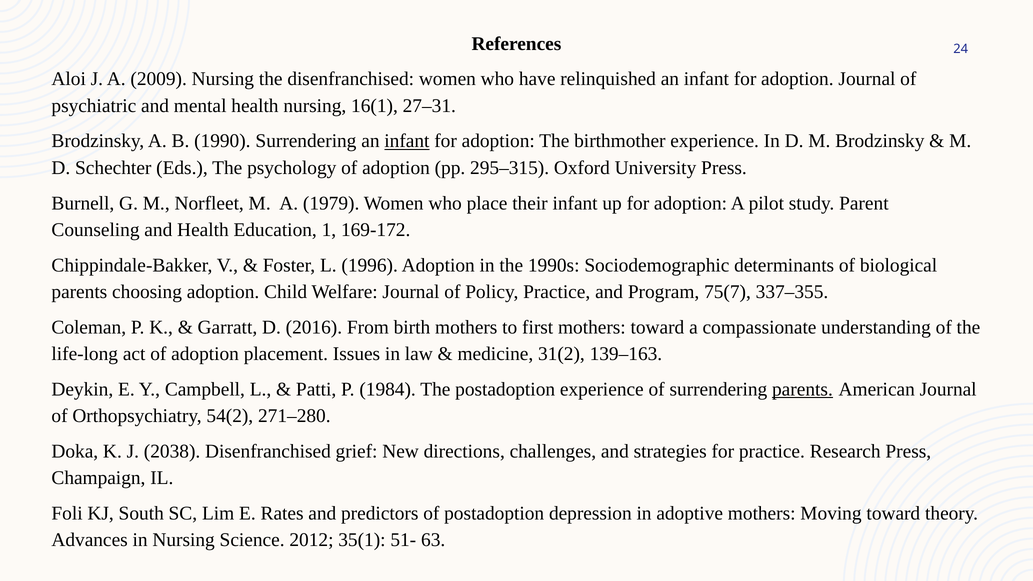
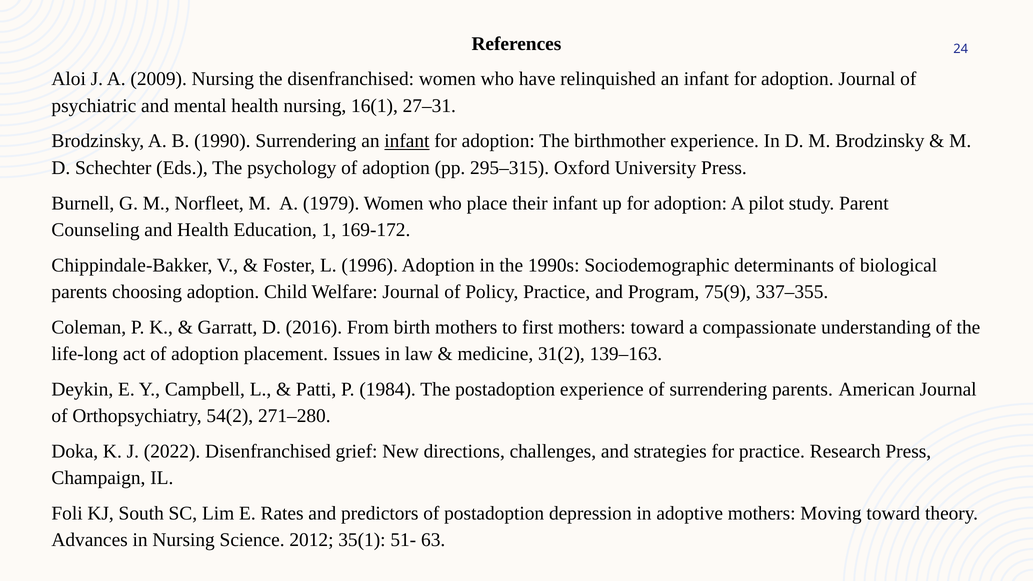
75(7: 75(7 -> 75(9
parents at (802, 389) underline: present -> none
2038: 2038 -> 2022
